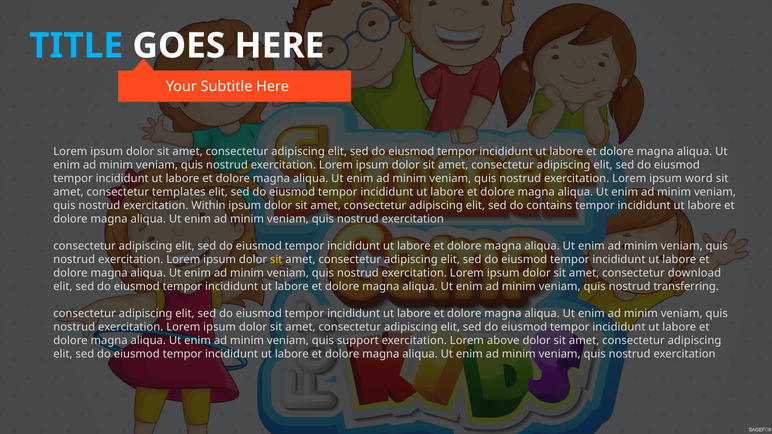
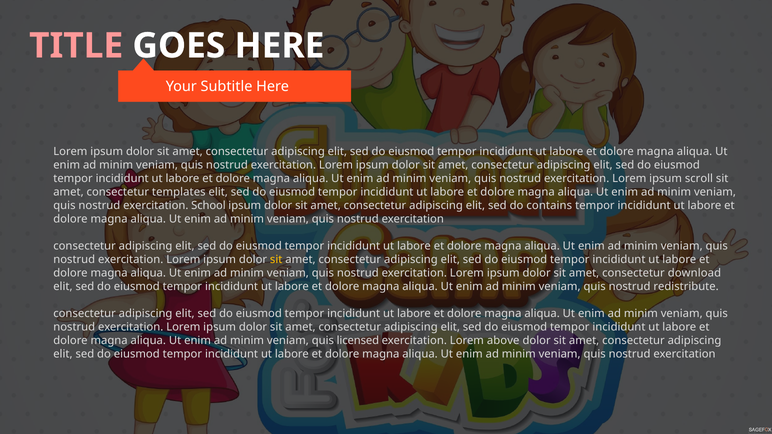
TITLE colour: light blue -> pink
word: word -> scroll
Within: Within -> School
transferring: transferring -> redistribute
support: support -> licensed
